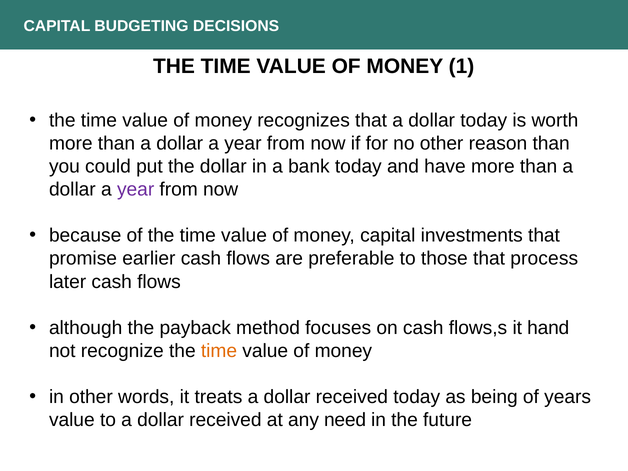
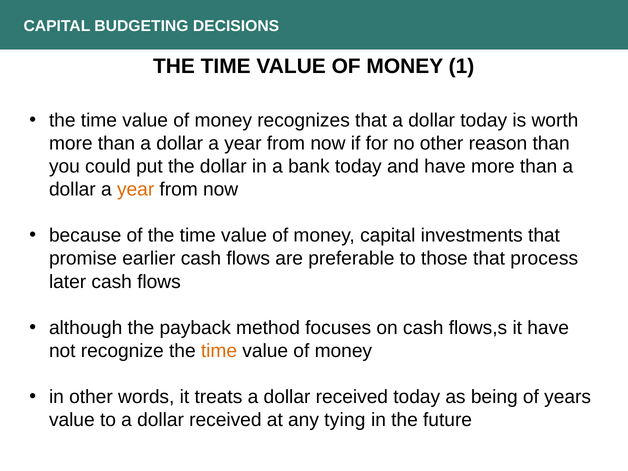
year at (136, 190) colour: purple -> orange
it hand: hand -> have
need: need -> tying
